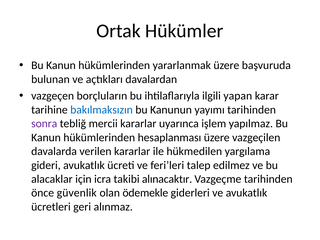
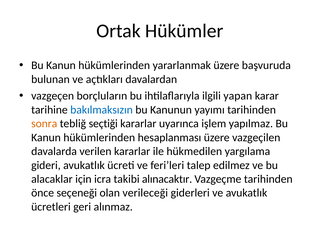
sonra colour: purple -> orange
mercii: mercii -> seçtiği
güvenlik: güvenlik -> seçeneği
ödemekle: ödemekle -> verileceği
